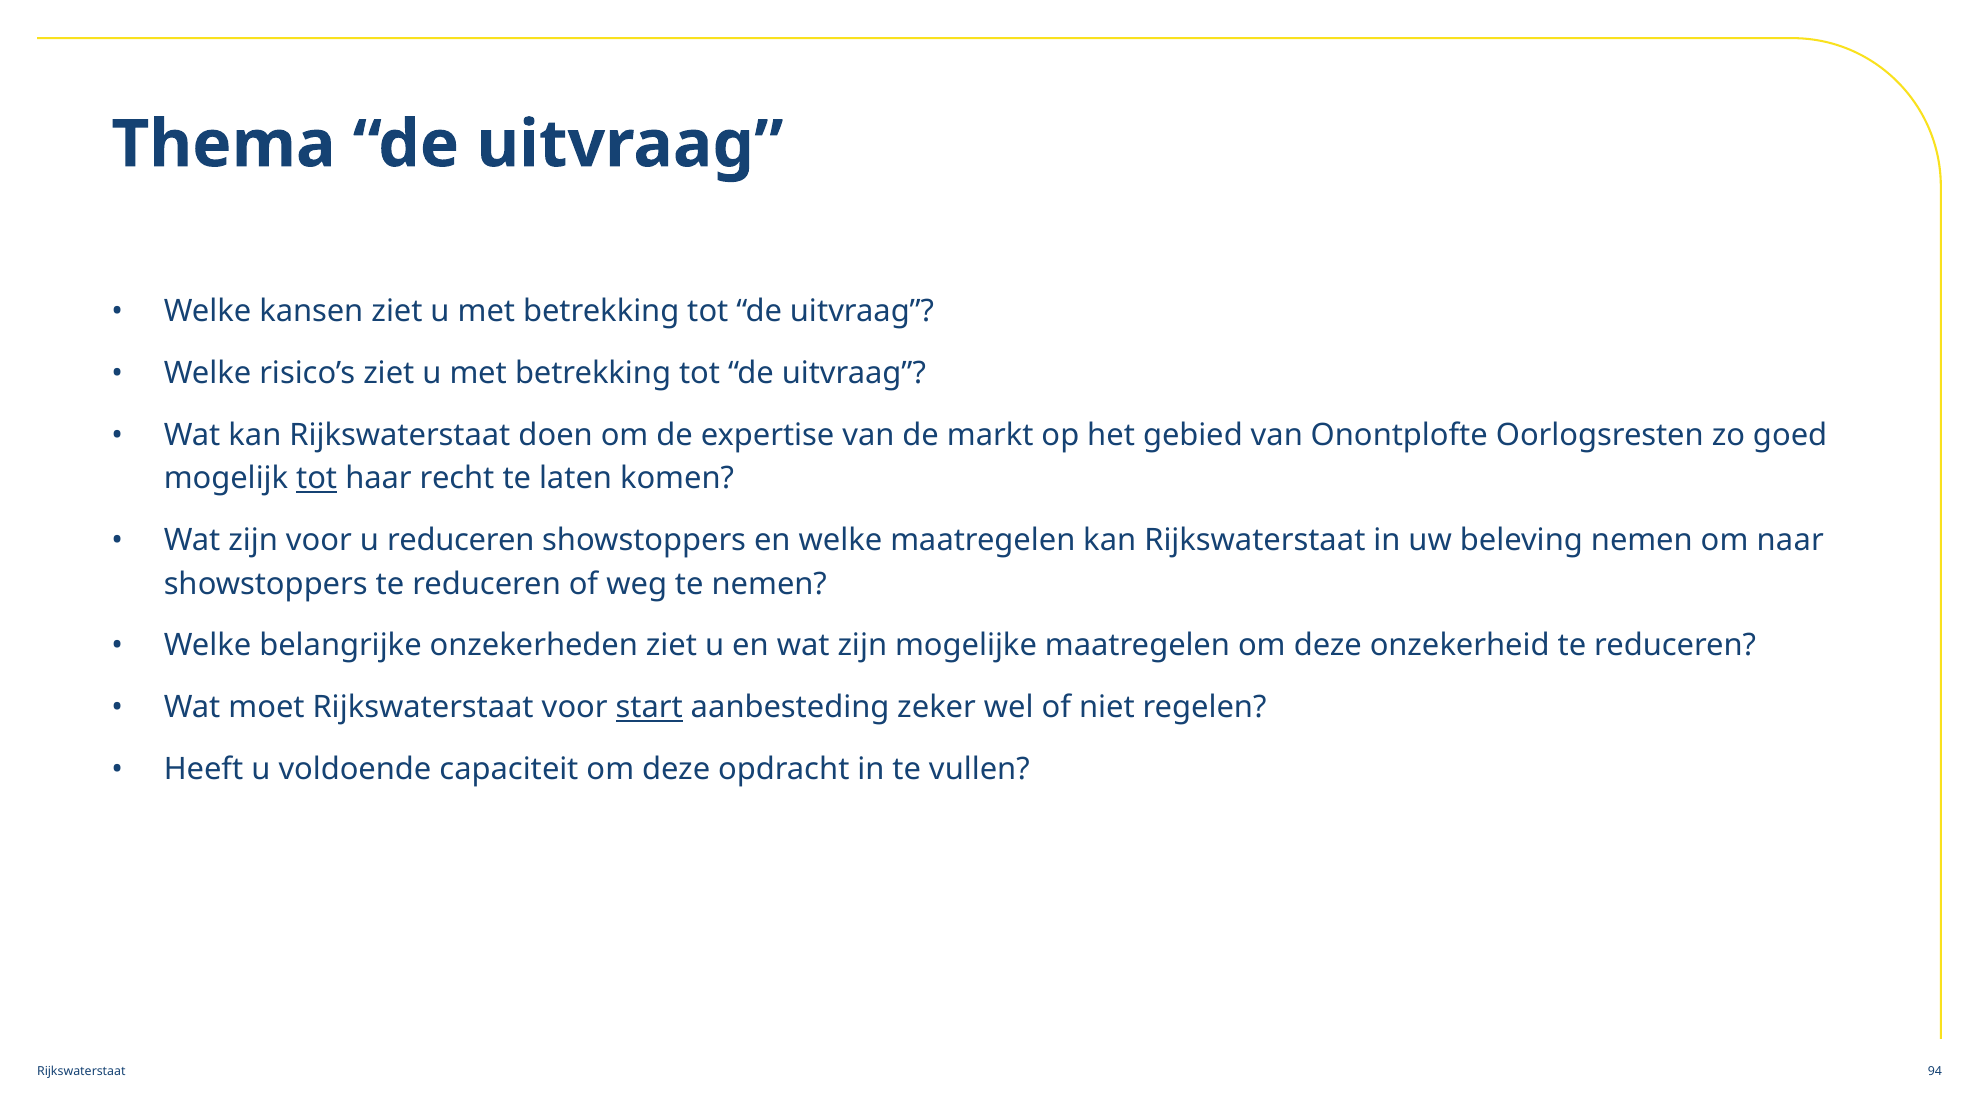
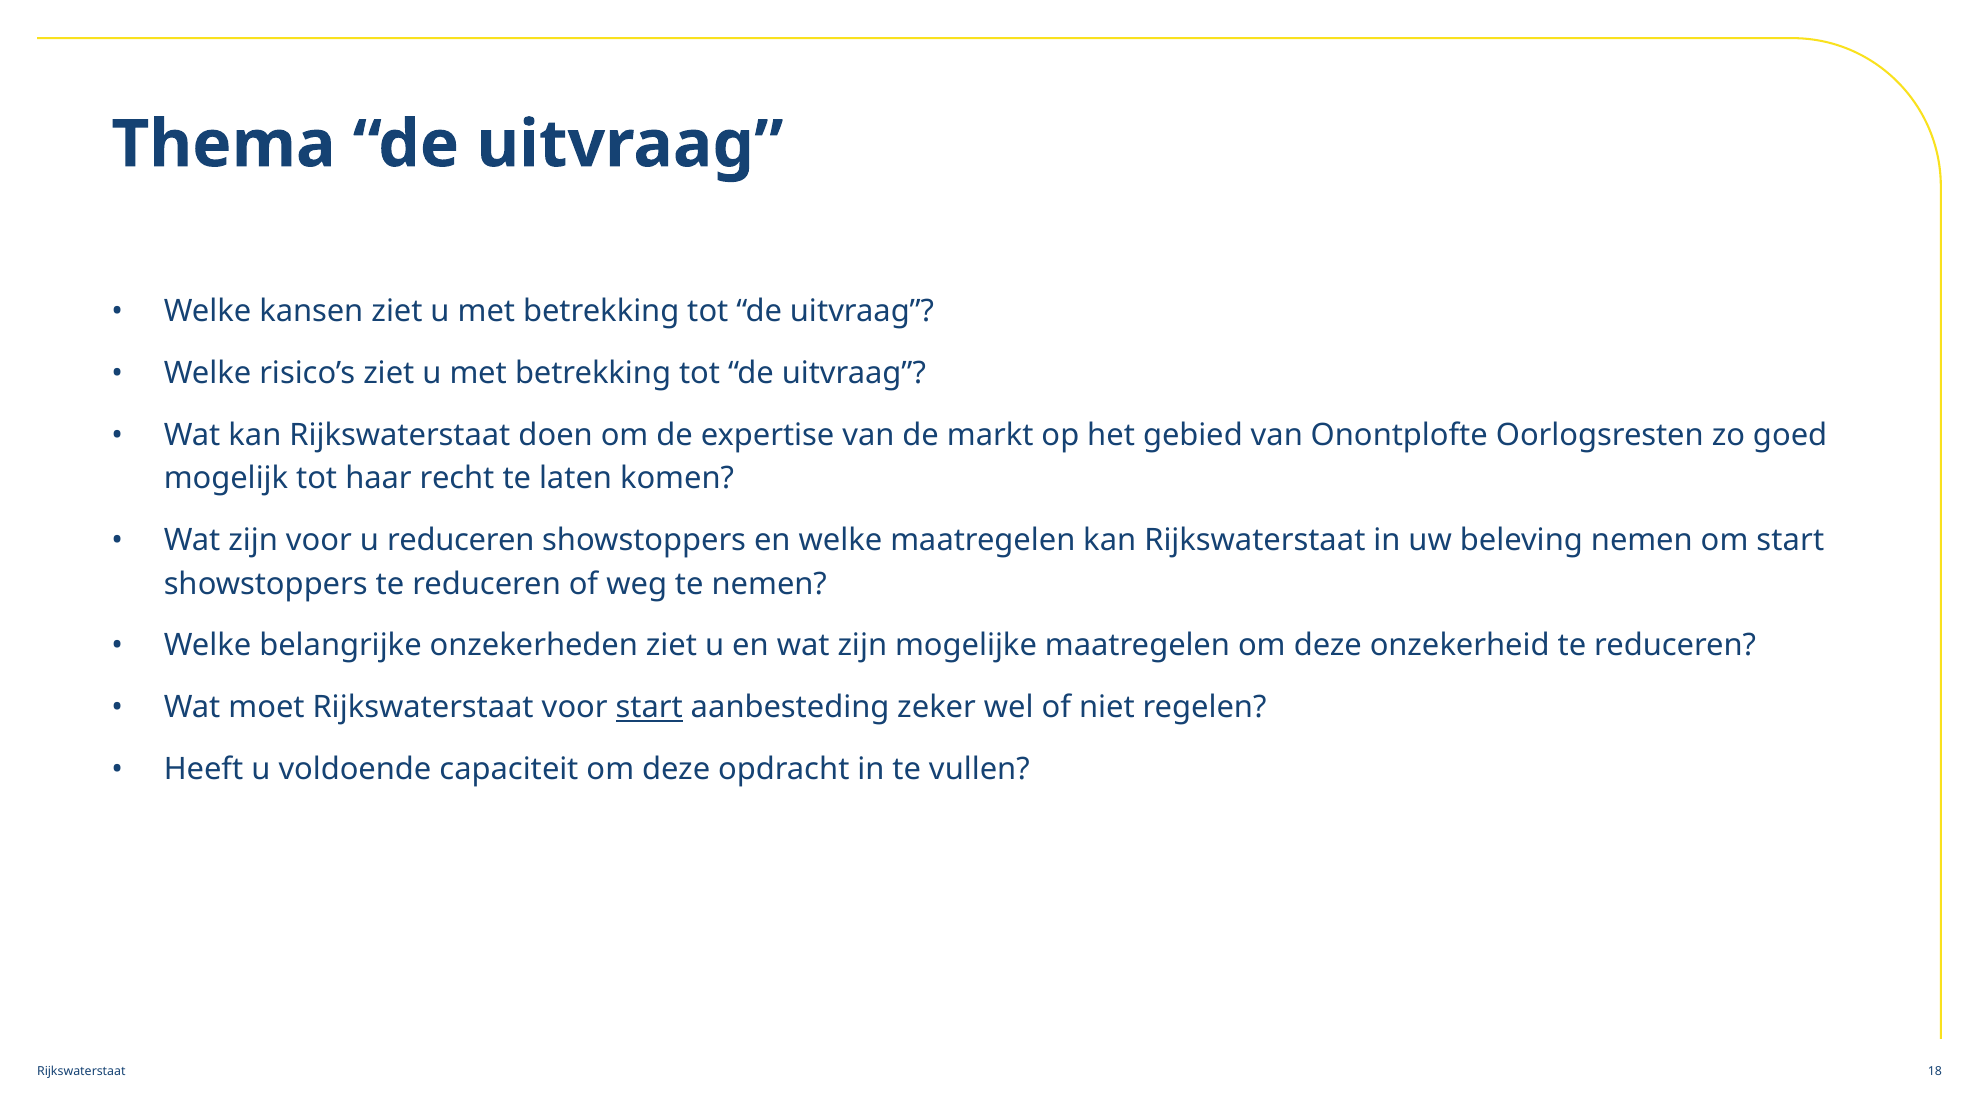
tot at (317, 479) underline: present -> none
om naar: naar -> start
94: 94 -> 18
